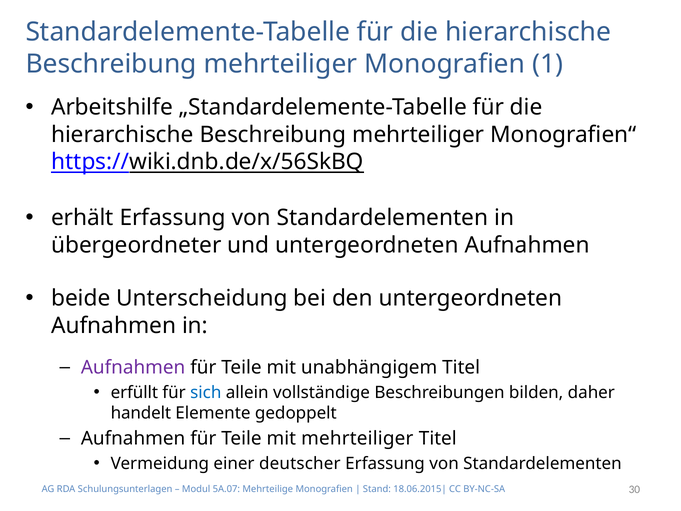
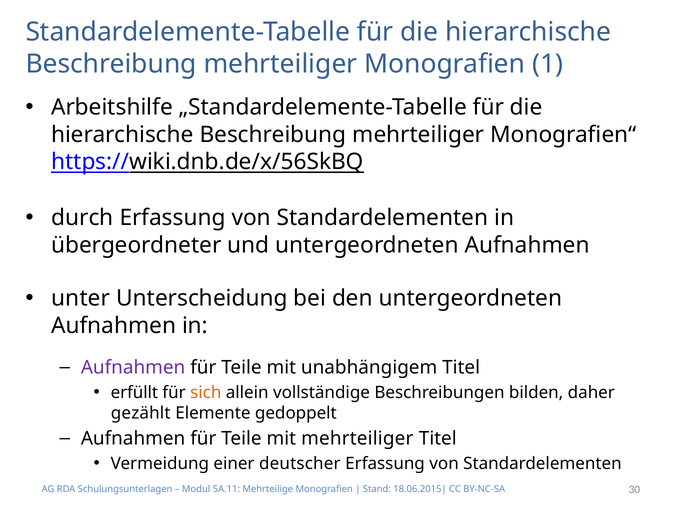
erhält: erhält -> durch
beide: beide -> unter
sich colour: blue -> orange
handelt: handelt -> gezählt
5A.07: 5A.07 -> 5A.11
